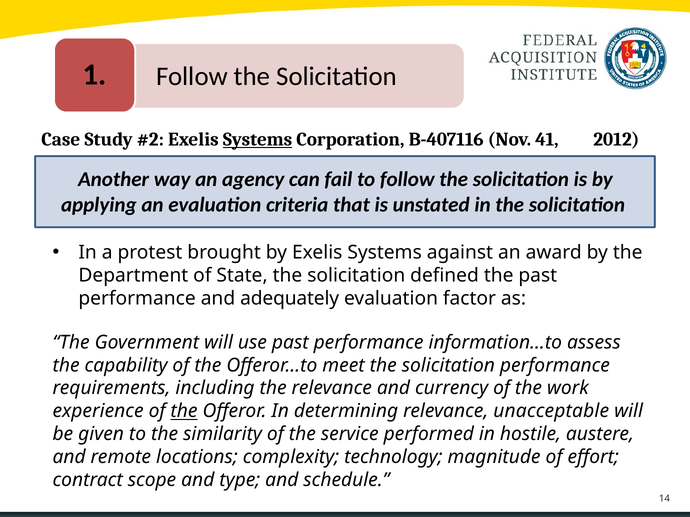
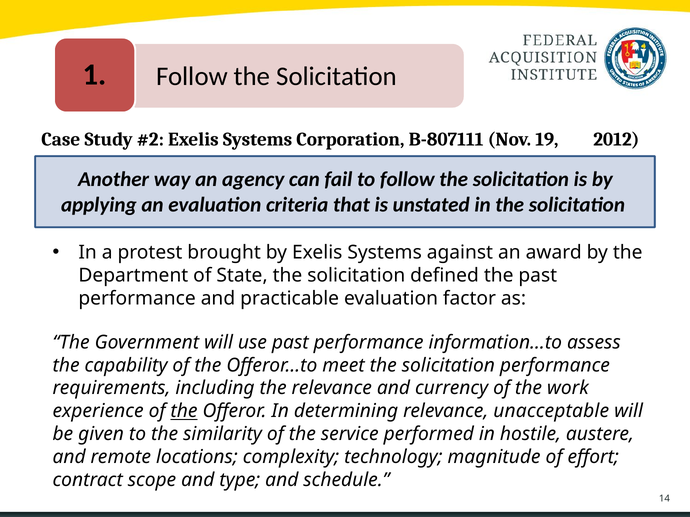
Systems at (258, 139) underline: present -> none
B-407116: B-407116 -> B-807111
41: 41 -> 19
adequately: adequately -> practicable
